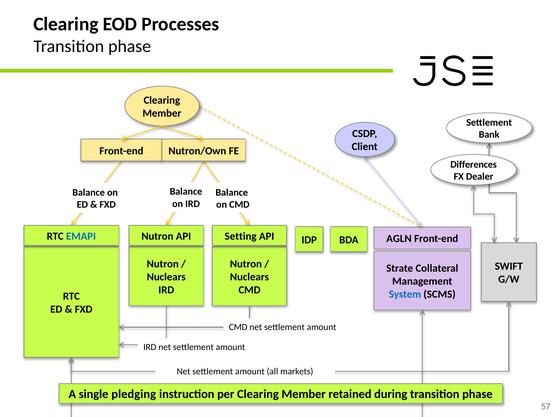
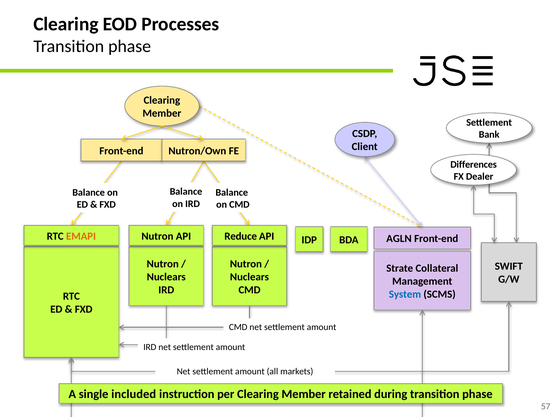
EMAPI colour: blue -> orange
Setting: Setting -> Reduce
single pledging: pledging -> included
